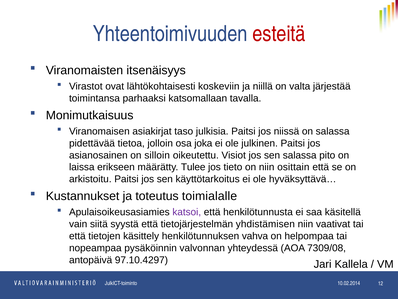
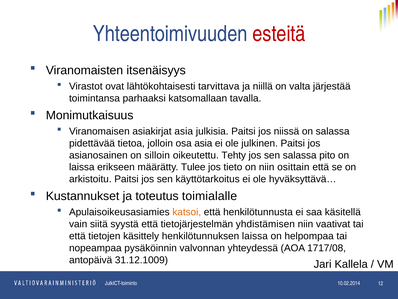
koskeviin: koskeviin -> tarvittava
asiakirjat taso: taso -> asia
osa joka: joka -> asia
Visiot: Visiot -> Tehty
katsoi colour: purple -> orange
henkilötunnuksen vahva: vahva -> laissa
7309/08: 7309/08 -> 1717/08
97.10.4297: 97.10.4297 -> 31.12.1009
